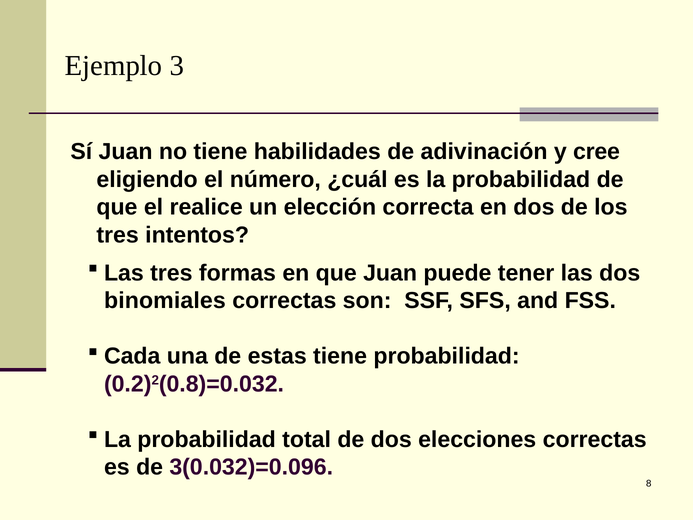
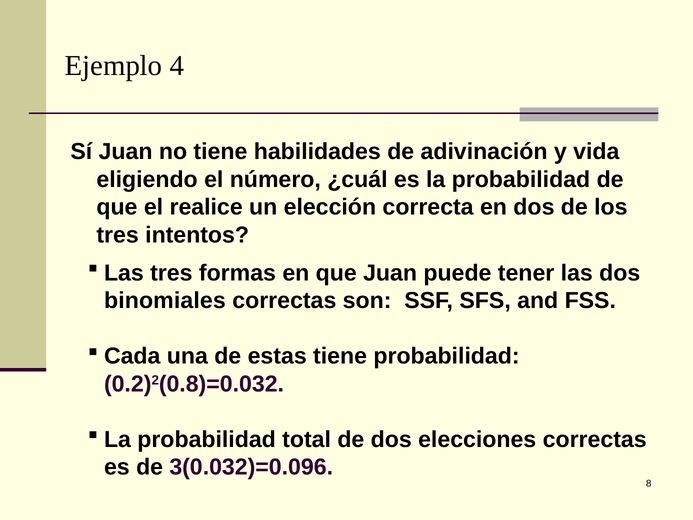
3: 3 -> 4
cree: cree -> vida
